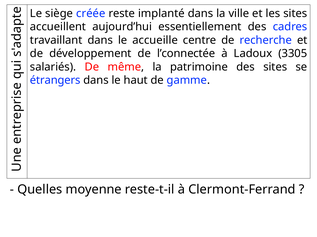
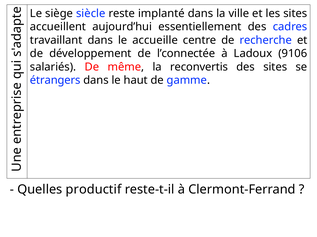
créée: créée -> siècle
3305: 3305 -> 9106
patrimoine: patrimoine -> reconvertis
moyenne: moyenne -> productif
